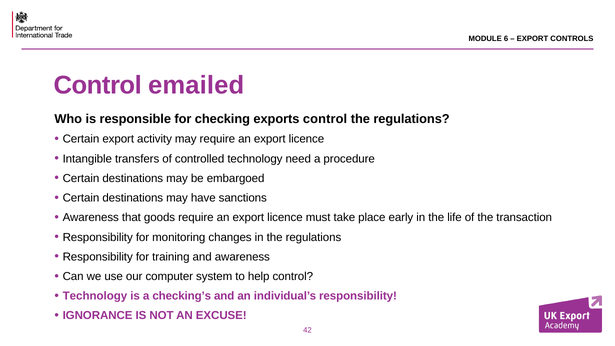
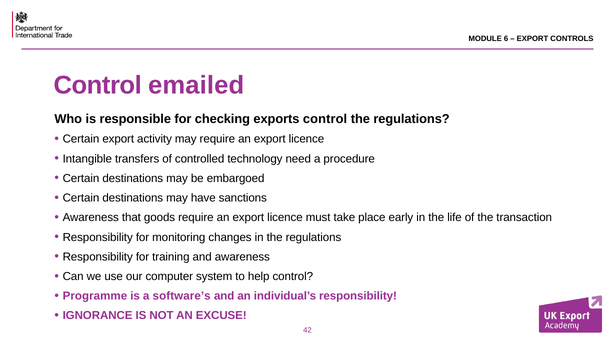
Technology: Technology -> Programme
checking’s: checking’s -> software’s
